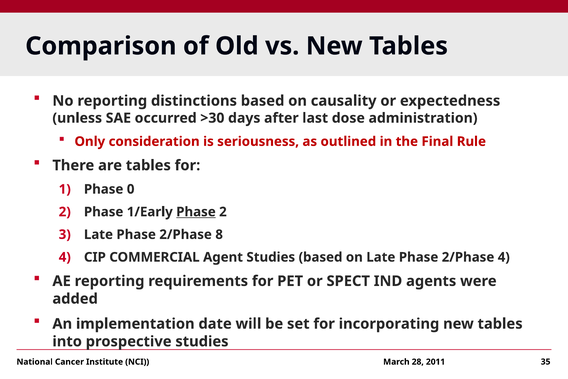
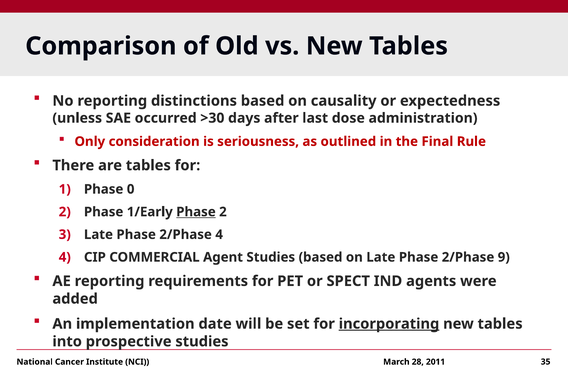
2/Phase 8: 8 -> 4
2/Phase 4: 4 -> 9
incorporating underline: none -> present
